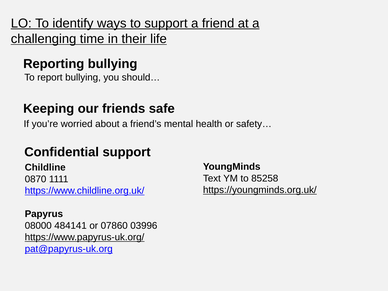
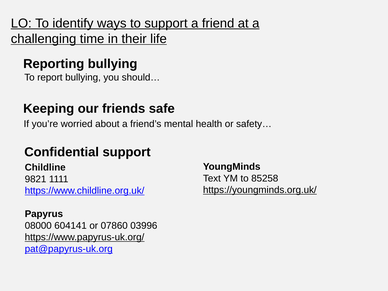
0870: 0870 -> 9821
484141: 484141 -> 604141
